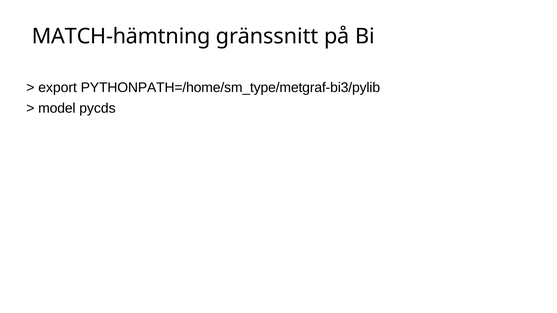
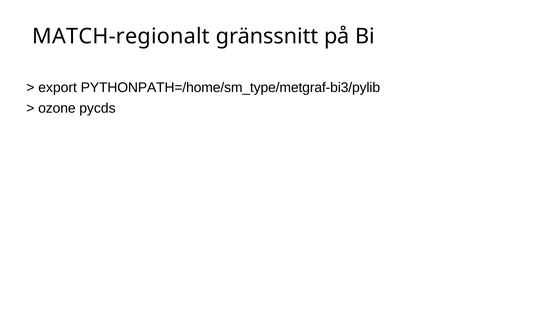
MATCH-hämtning: MATCH-hämtning -> MATCH-regionalt
model: model -> ozone
